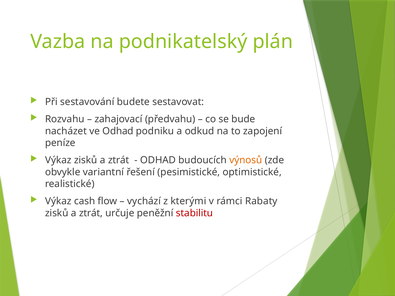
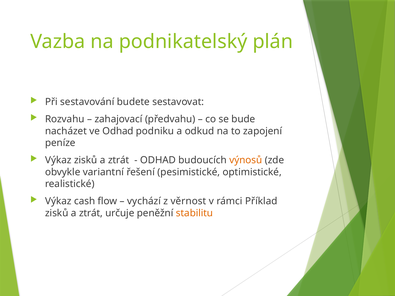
kterými: kterými -> věrnost
Rabaty: Rabaty -> Příklad
stabilitu colour: red -> orange
